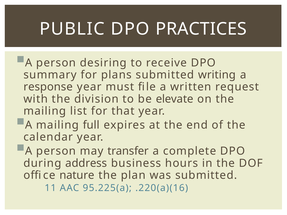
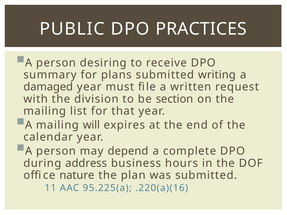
response: response -> damaged
elevate: elevate -> section
full: full -> will
transfer: transfer -> depend
